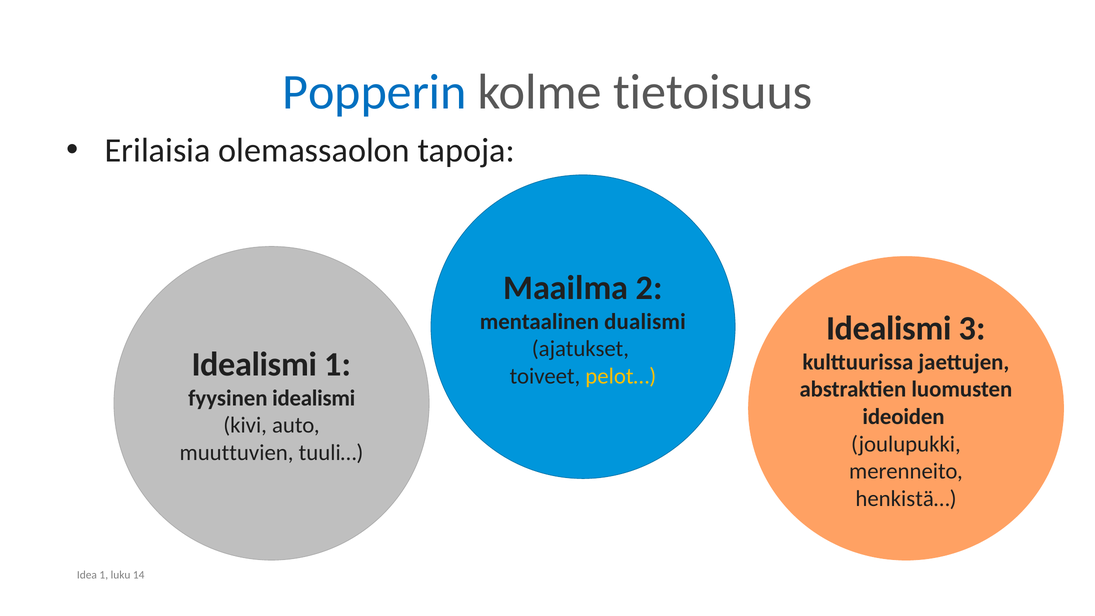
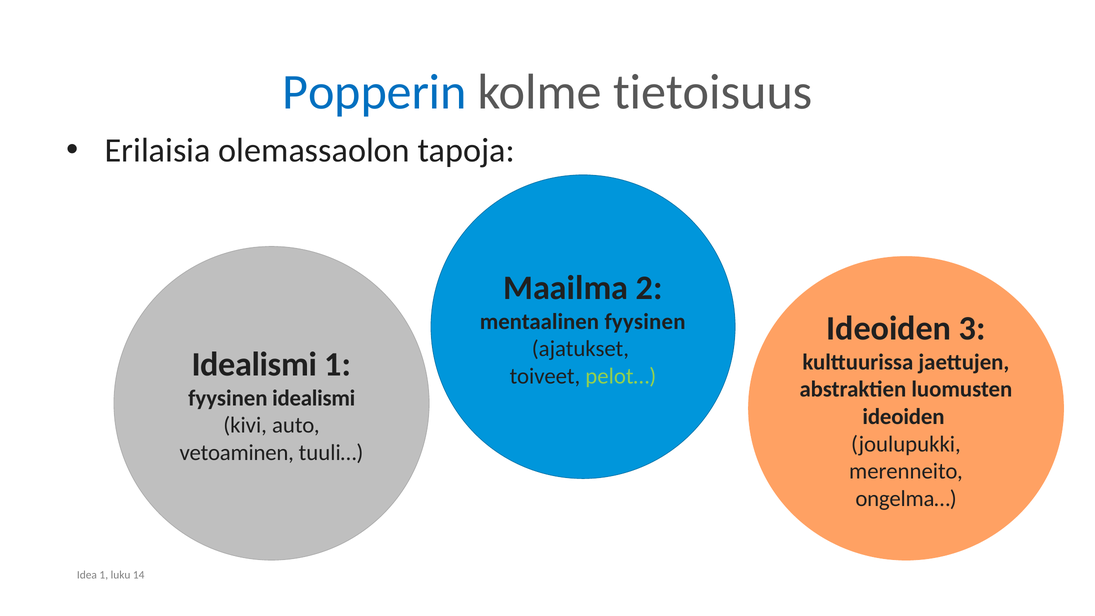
mentaalinen dualismi: dualismi -> fyysinen
Idealismi at (889, 329): Idealismi -> Ideoiden
pelot… colour: yellow -> light green
muuttuvien: muuttuvien -> vetoaminen
henkistä…: henkistä… -> ongelma…
